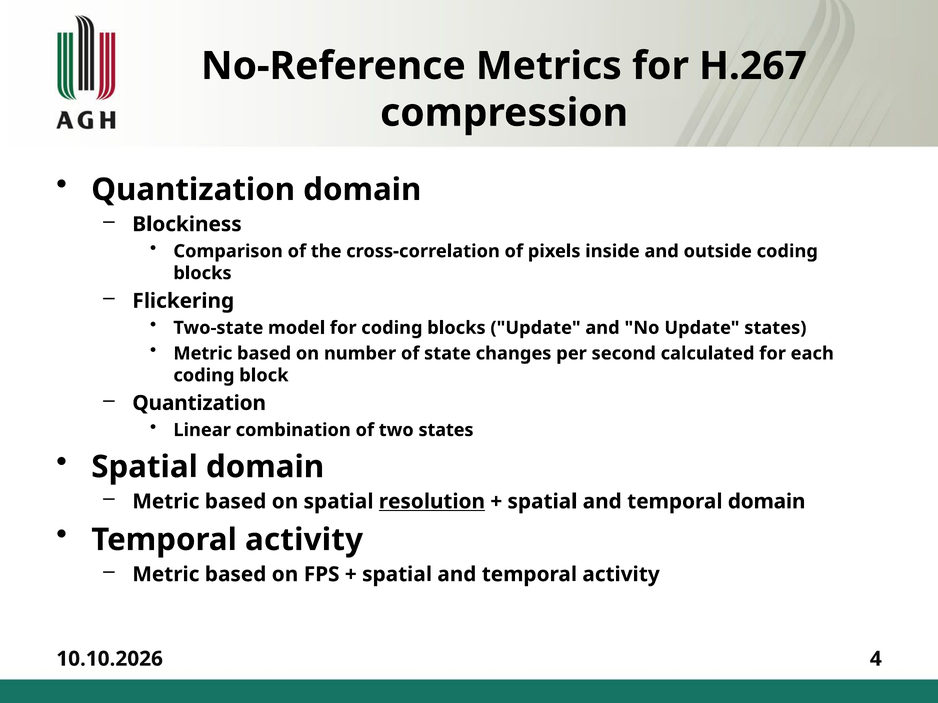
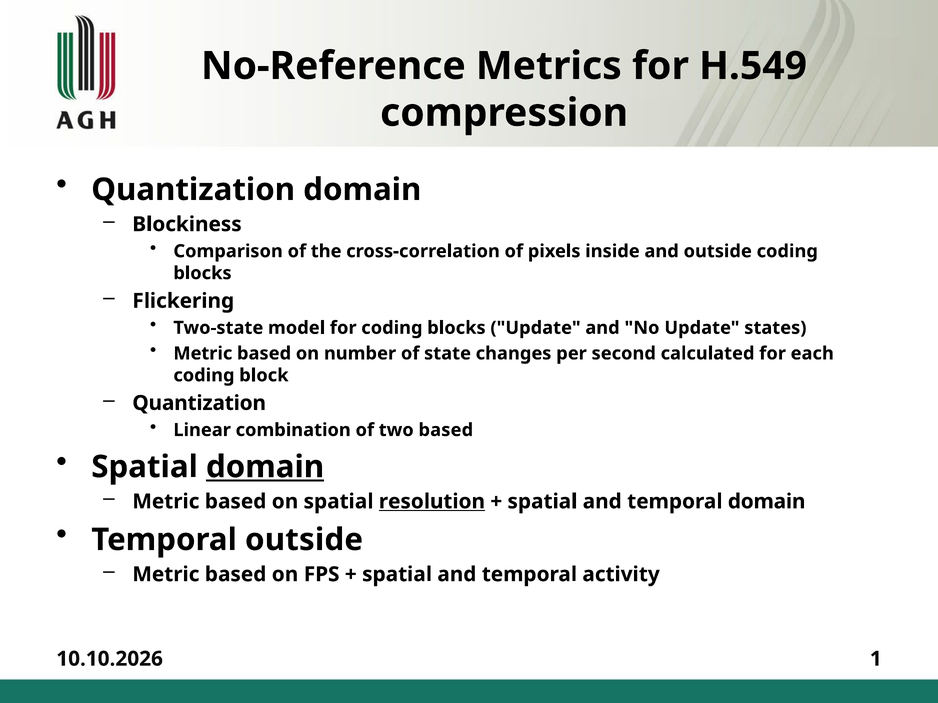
H.267: H.267 -> H.549
two states: states -> based
domain at (265, 467) underline: none -> present
activity at (304, 540): activity -> outside
4: 4 -> 1
